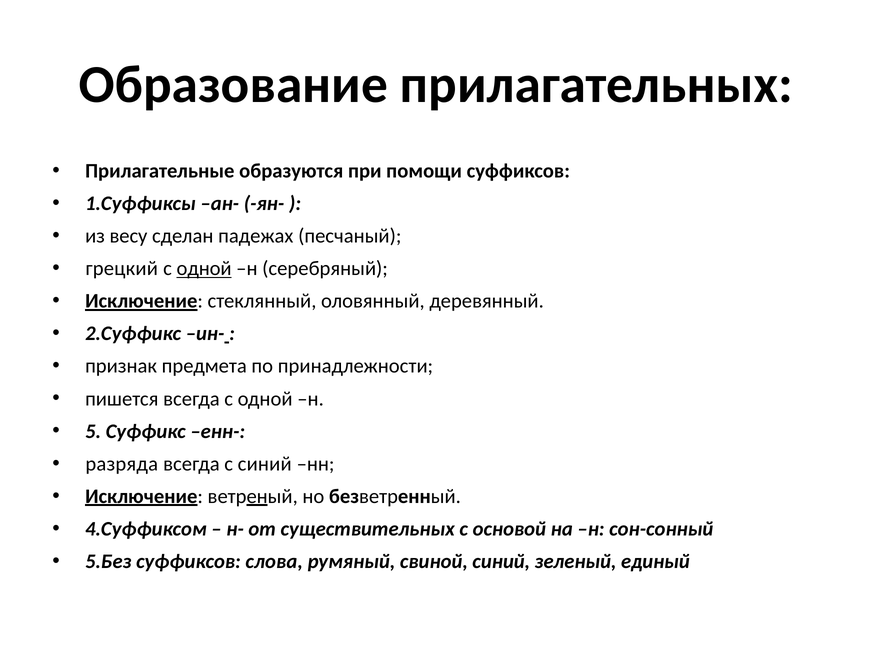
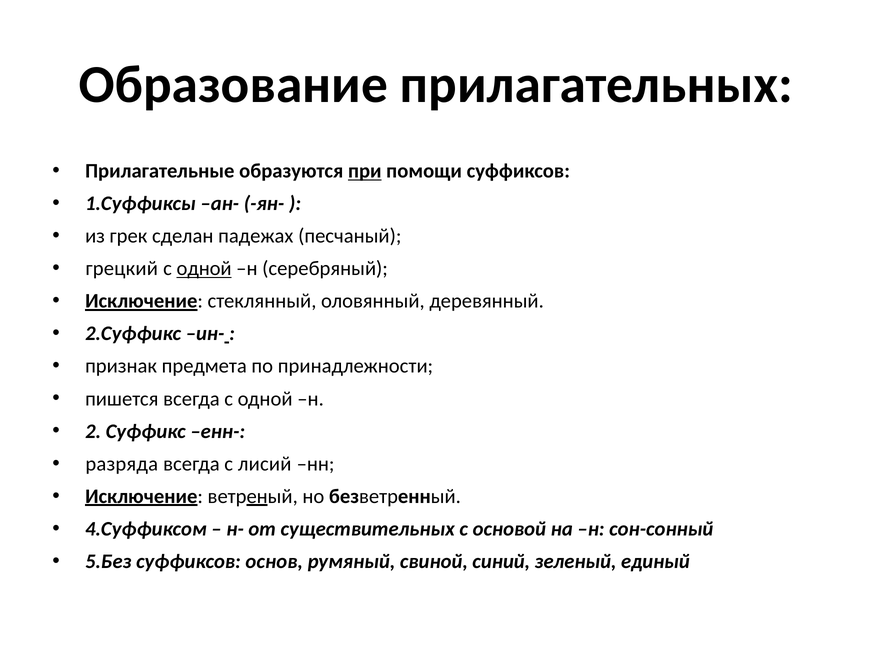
при underline: none -> present
весу: весу -> грек
5: 5 -> 2
с синий: синий -> лисий
слова: слова -> основ
